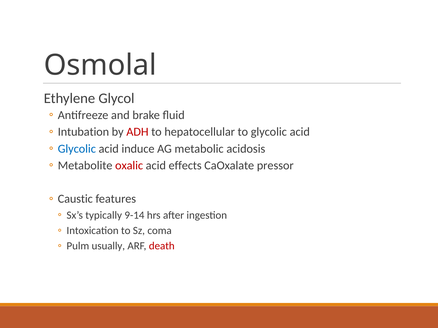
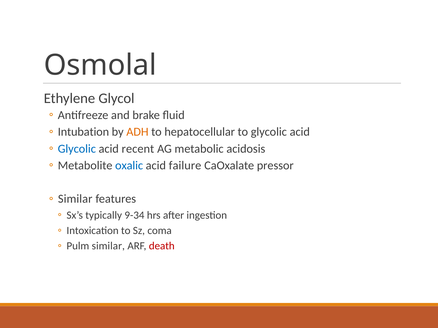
ADH colour: red -> orange
induce: induce -> recent
oxalic colour: red -> blue
effects: effects -> failure
Caustic at (75, 199): Caustic -> Similar
9-14: 9-14 -> 9-34
Pulm usually: usually -> similar
